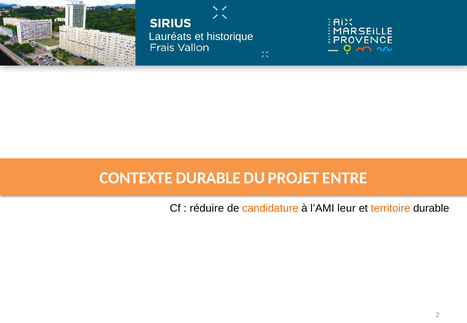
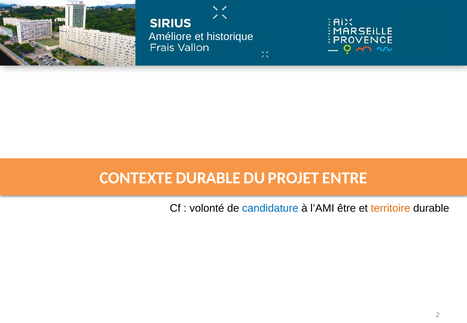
Lauréats: Lauréats -> Améliore
réduire: réduire -> volonté
candidature colour: orange -> blue
leur: leur -> être
